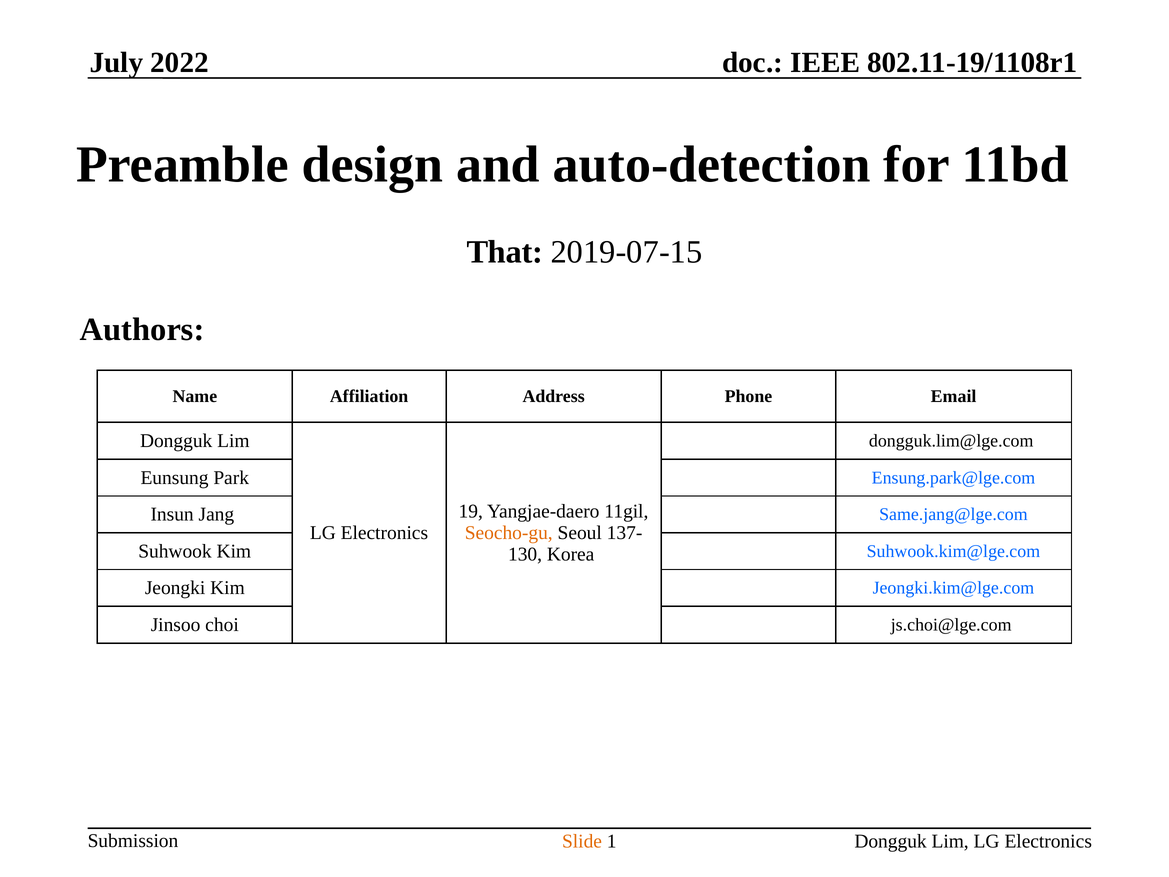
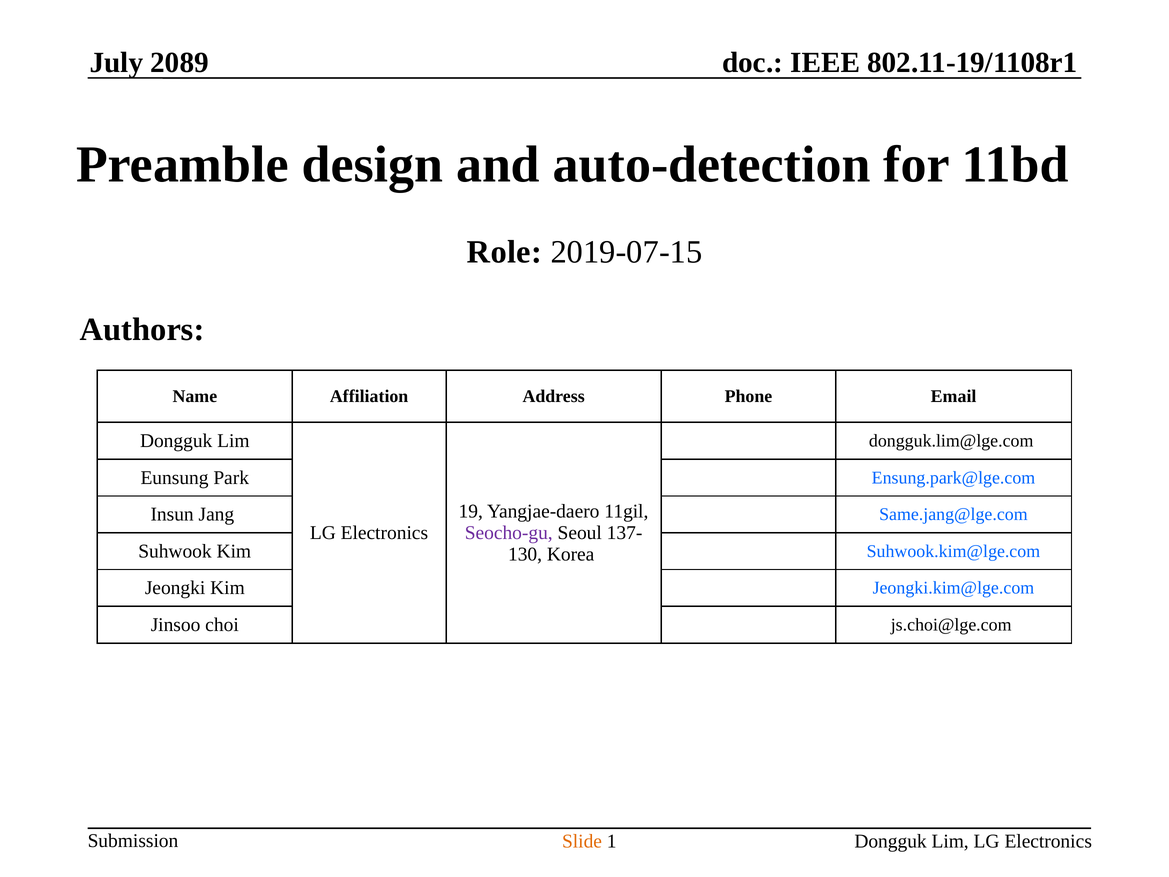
2022: 2022 -> 2089
That: That -> Role
Seocho-gu colour: orange -> purple
